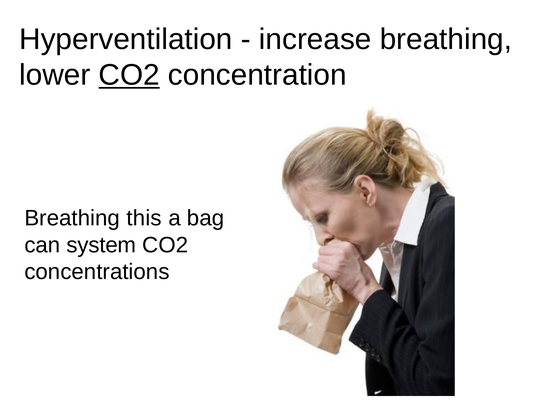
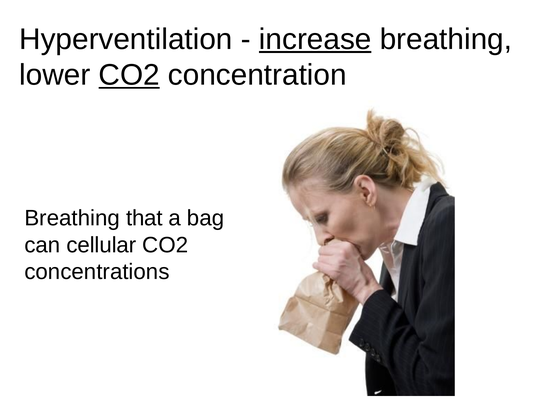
increase underline: none -> present
this: this -> that
system: system -> cellular
